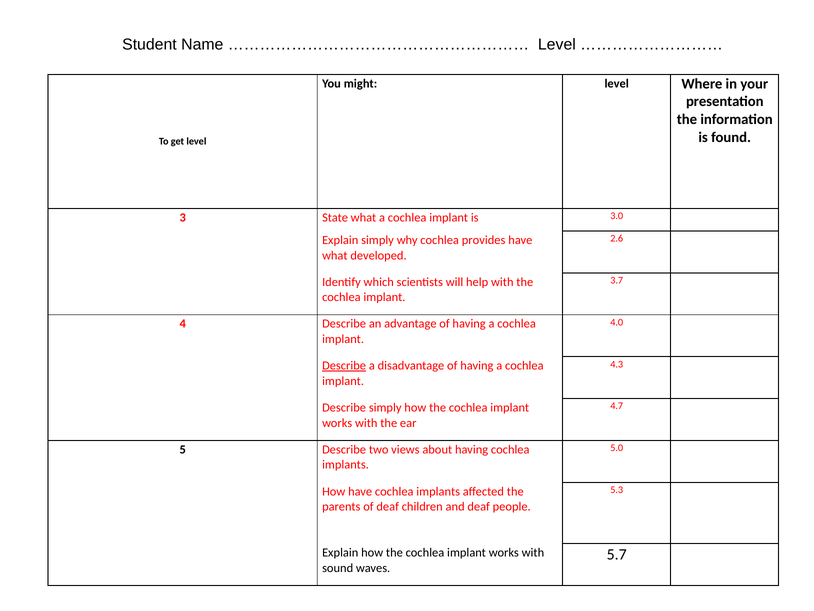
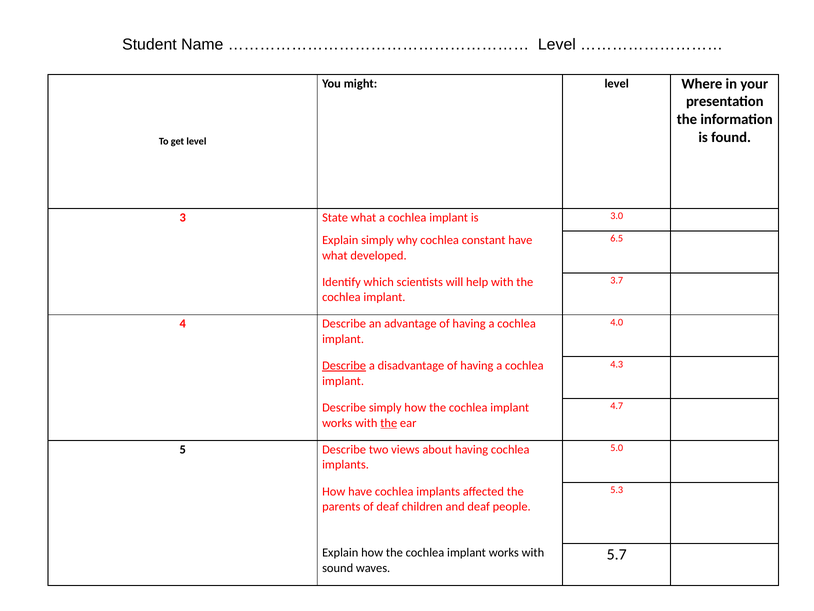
2.6: 2.6 -> 6.5
provides: provides -> constant
the at (389, 423) underline: none -> present
